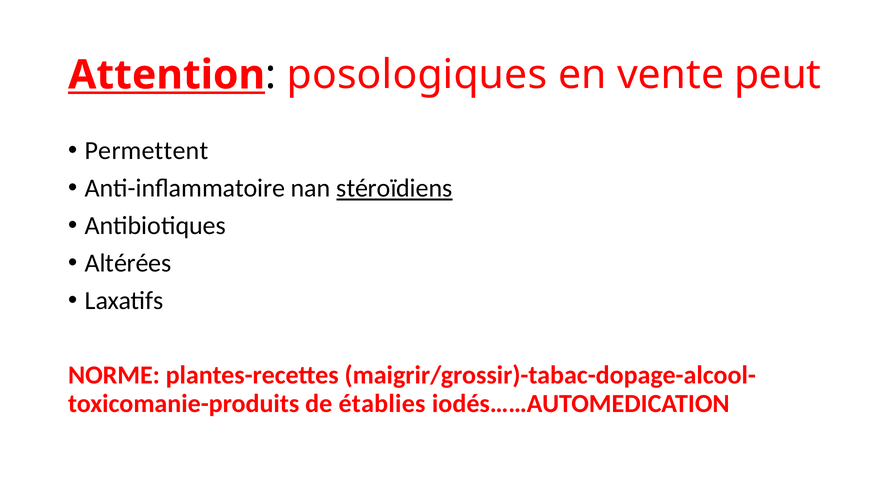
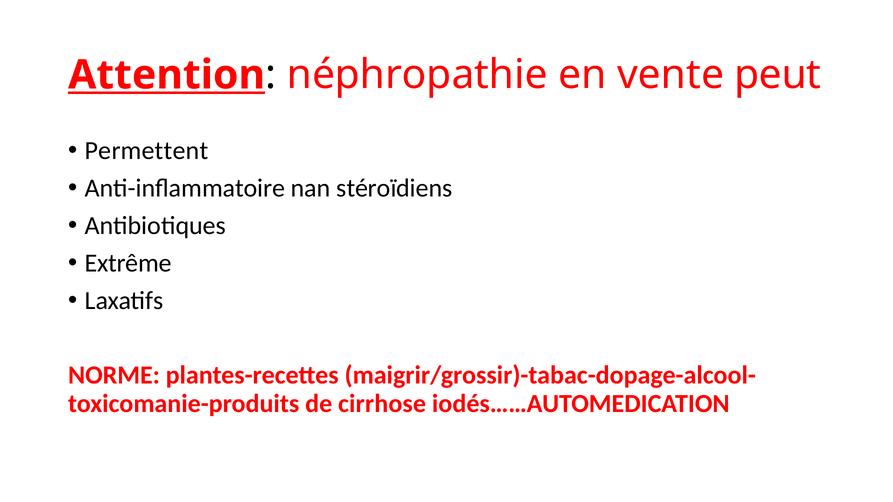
posologiques: posologiques -> néphropathie
stéroïdiens underline: present -> none
Altérées: Altérées -> Extrême
établies: établies -> cirrhose
